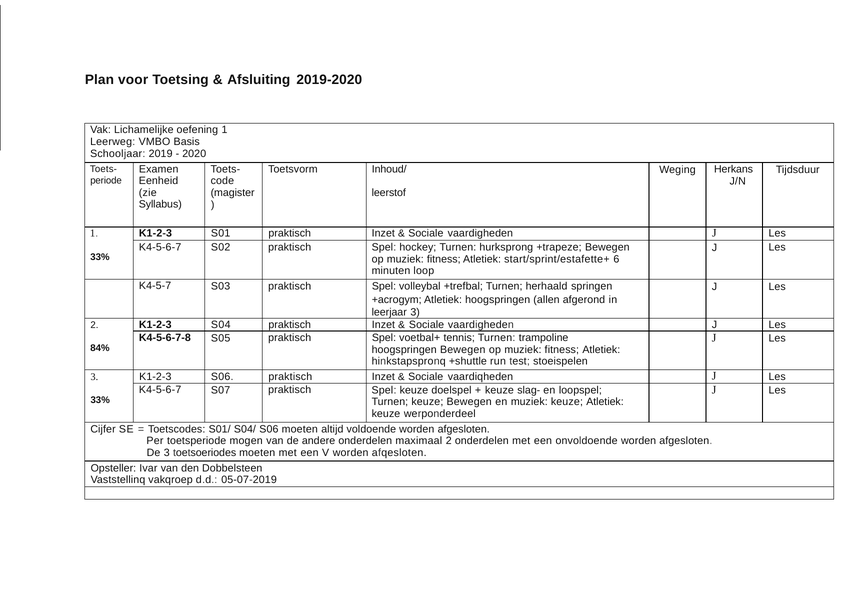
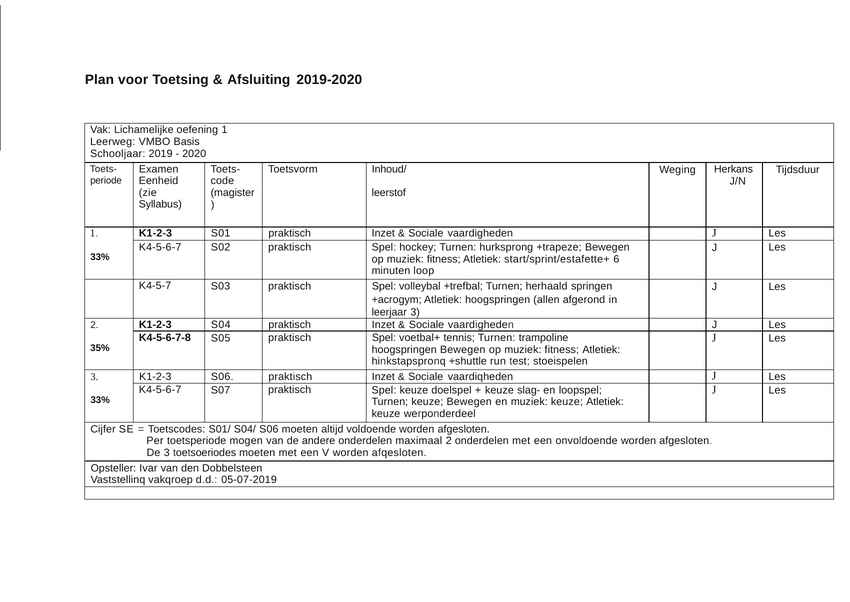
84%: 84% -> 35%
